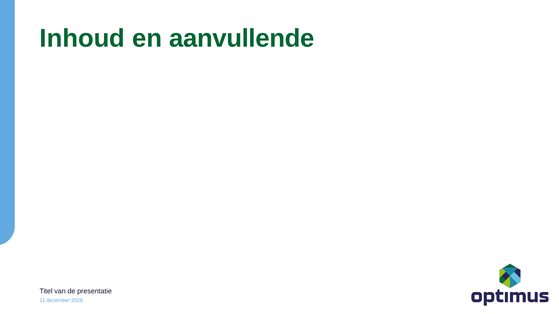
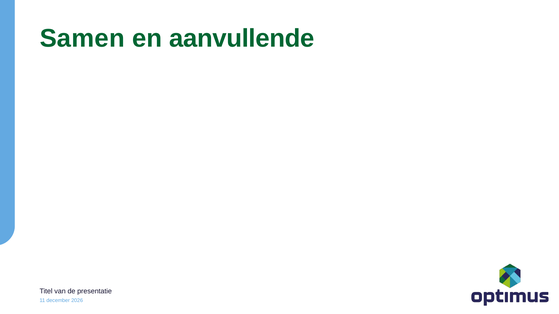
Inhoud: Inhoud -> Samen
